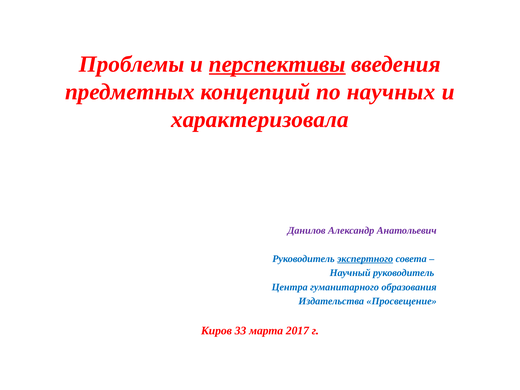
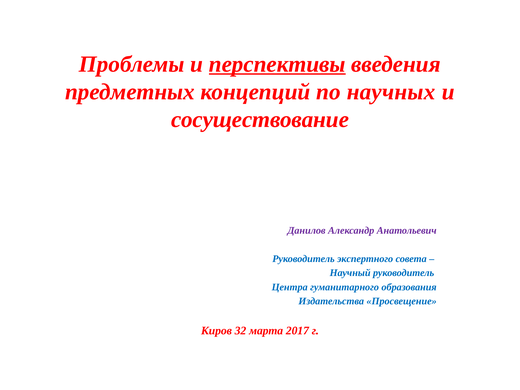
характеризовала: характеризовала -> сосуществование
экспертного underline: present -> none
33: 33 -> 32
